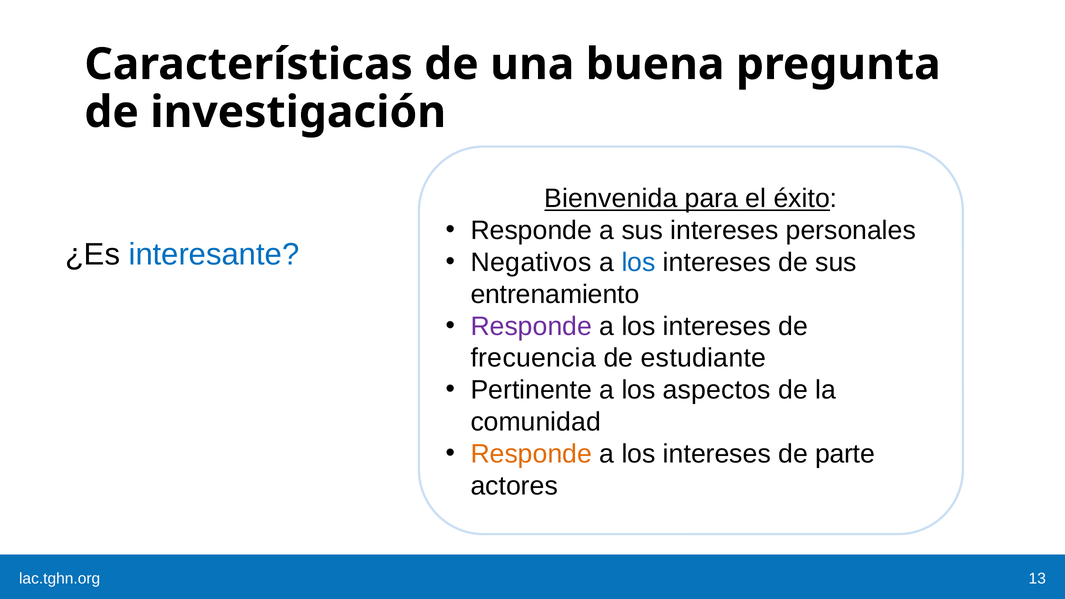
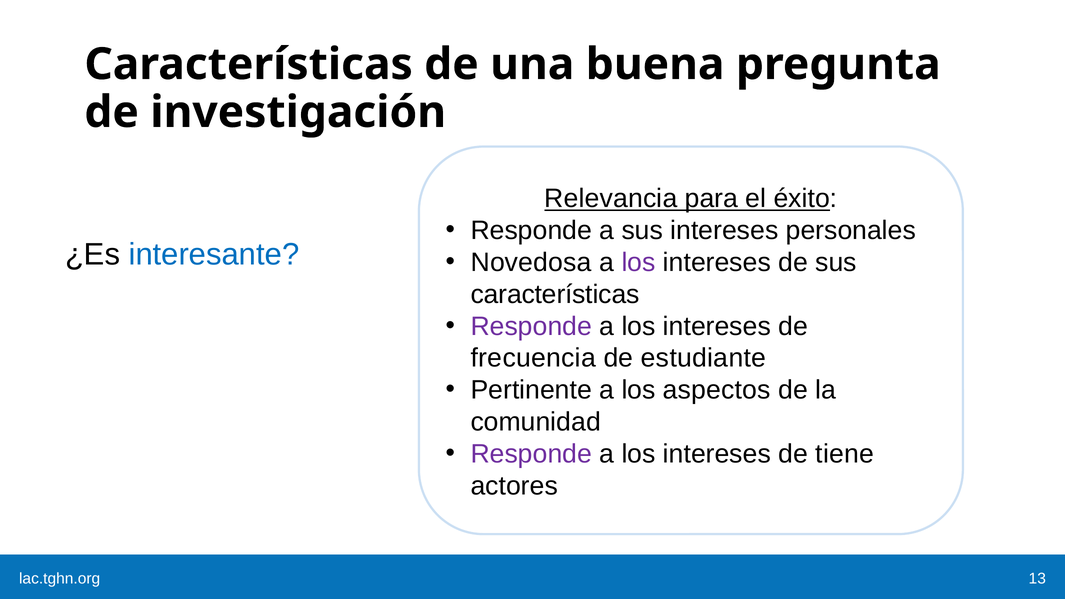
Bienvenida: Bienvenida -> Relevancia
Negativos at (531, 262): Negativos -> Novedosa
los at (639, 262) colour: blue -> purple
entrenamiento at (555, 294): entrenamiento -> características
Responde at (531, 454) colour: orange -> purple
parte: parte -> tiene
